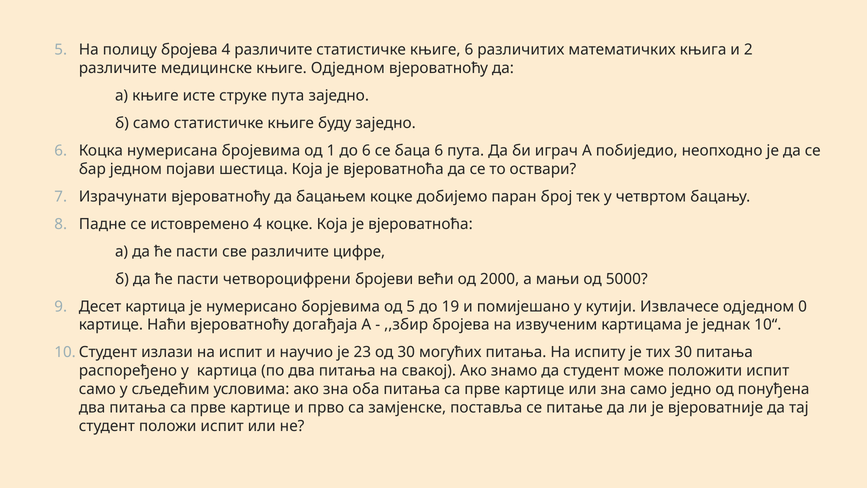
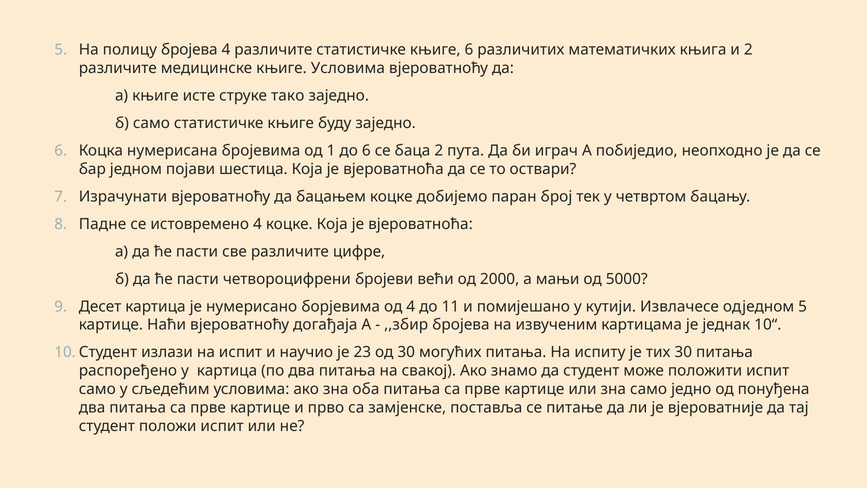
књиге Одједном: Одједном -> Условима
струке пута: пута -> тако
баца 6: 6 -> 2
од 5: 5 -> 4
19: 19 -> 11
одједном 0: 0 -> 5
